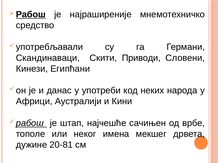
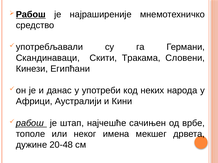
Приводи: Приводи -> Тракама
20-81: 20-81 -> 20-48
